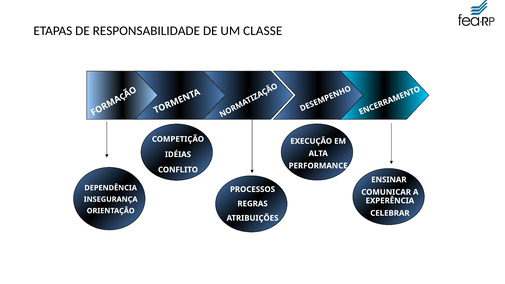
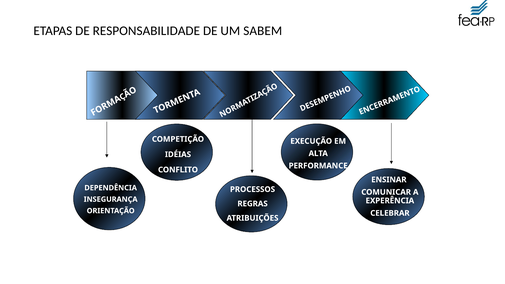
CLASSE: CLASSE -> SABEM
